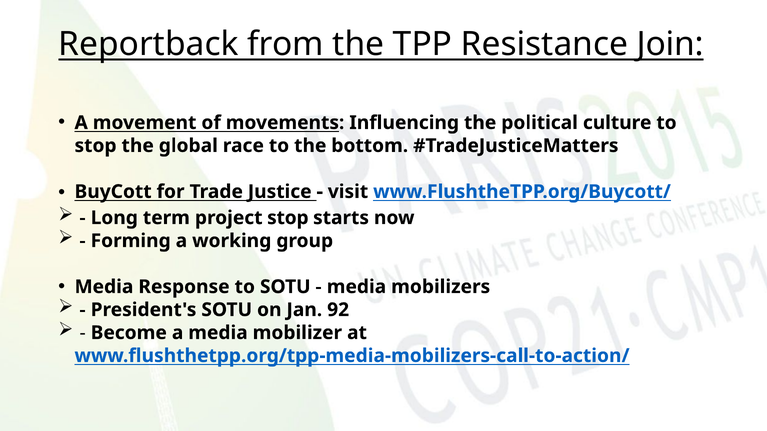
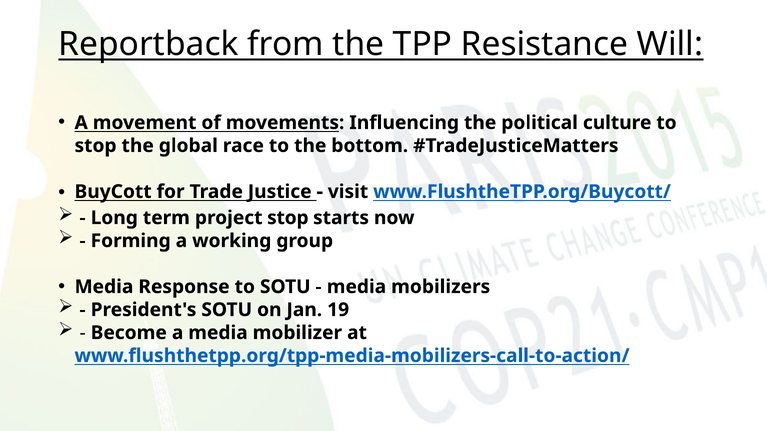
Join: Join -> Will
92: 92 -> 19
